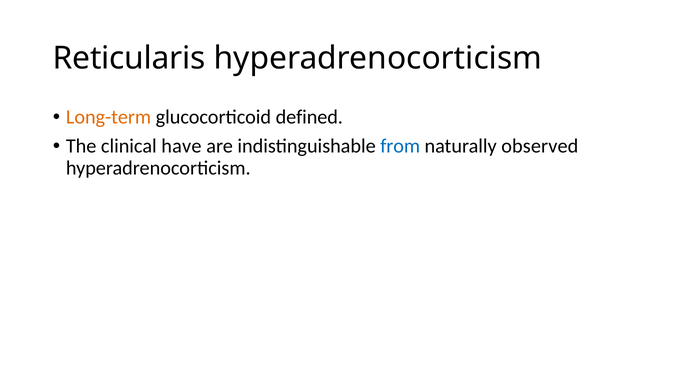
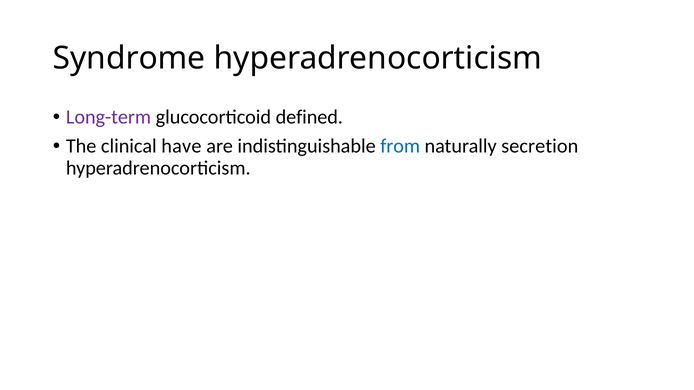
Reticularis: Reticularis -> Syndrome
Long-term colour: orange -> purple
observed: observed -> secretion
